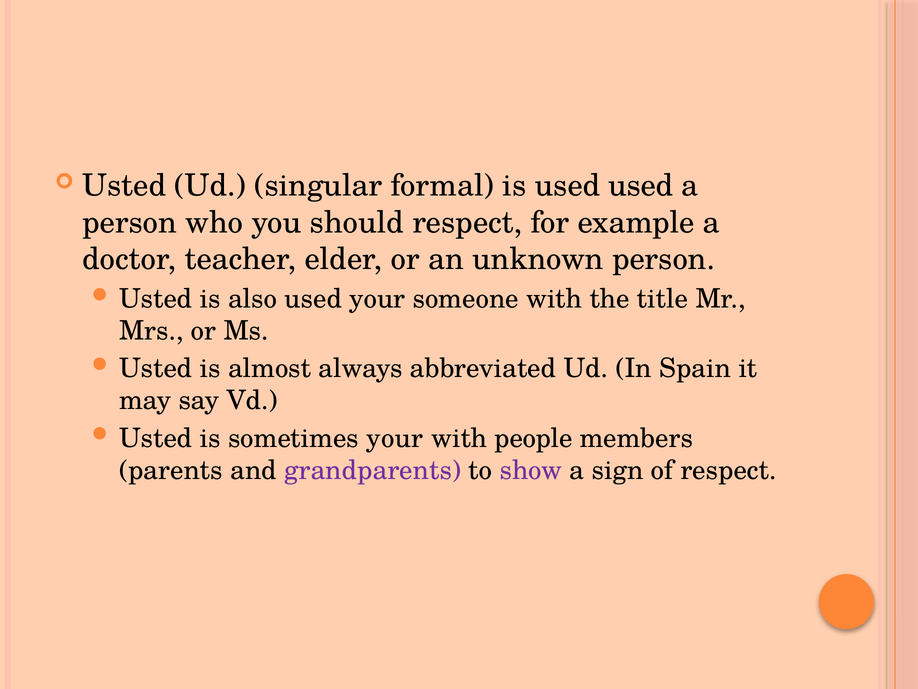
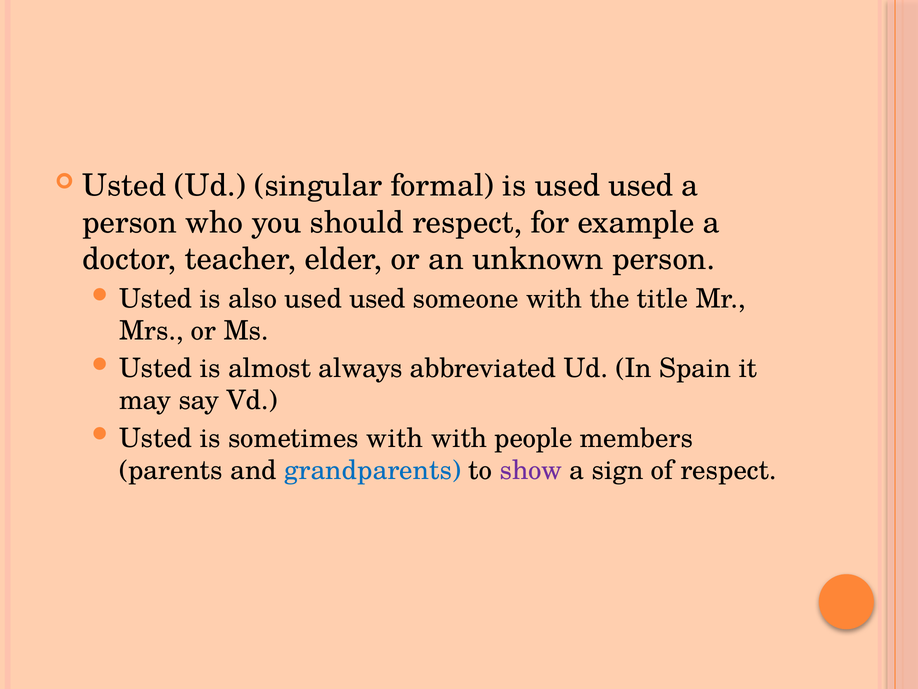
also used your: your -> used
sometimes your: your -> with
grandparents colour: purple -> blue
